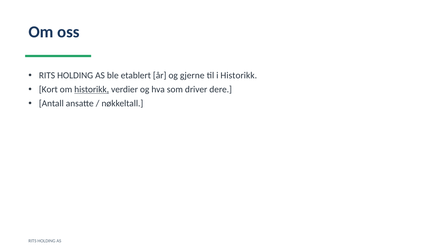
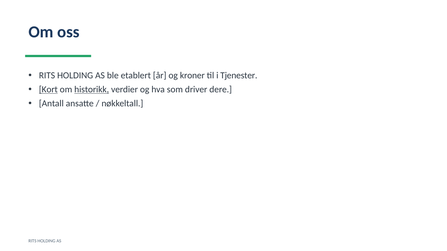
gjerne: gjerne -> kroner
i Historikk: Historikk -> Tjenester
Kort underline: none -> present
